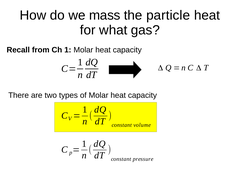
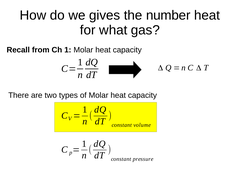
mass: mass -> gives
particle: particle -> number
